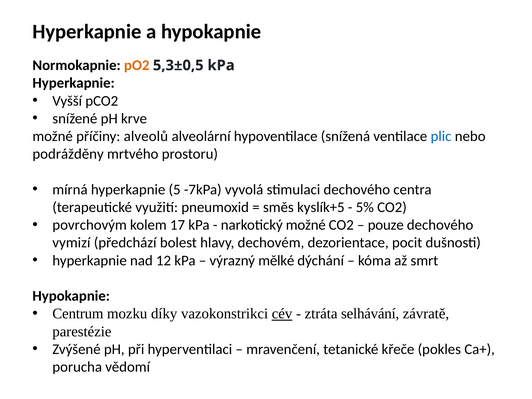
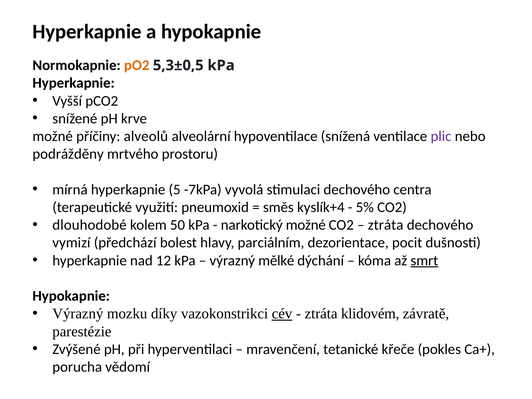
plic colour: blue -> purple
kyslík+5: kyslík+5 -> kyslík+4
povrchovým: povrchovým -> dlouhodobé
17: 17 -> 50
pouze at (386, 225): pouze -> ztráta
dechovém: dechovém -> parciálním
smrt underline: none -> present
Centrum at (78, 314): Centrum -> Výrazný
selhávání: selhávání -> klidovém
